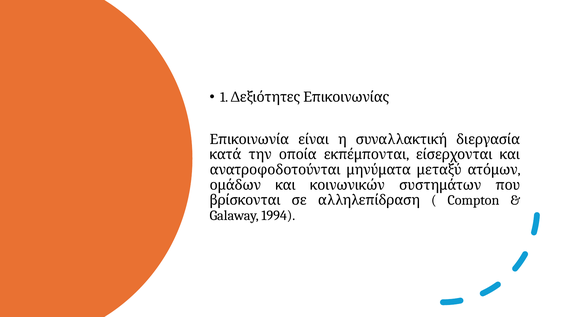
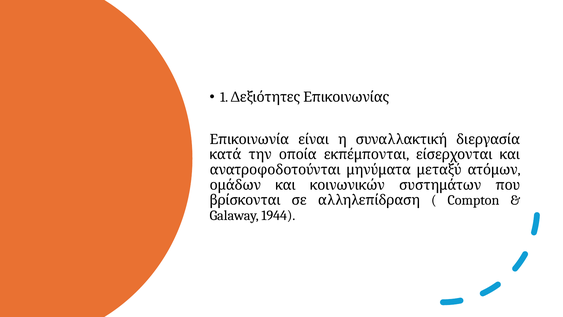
1994: 1994 -> 1944
